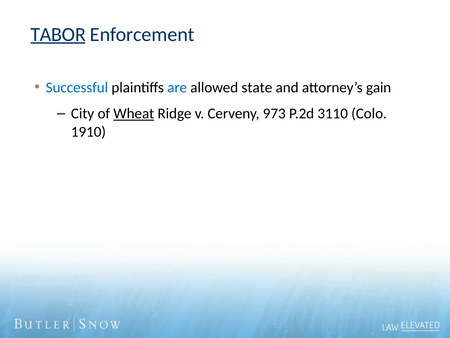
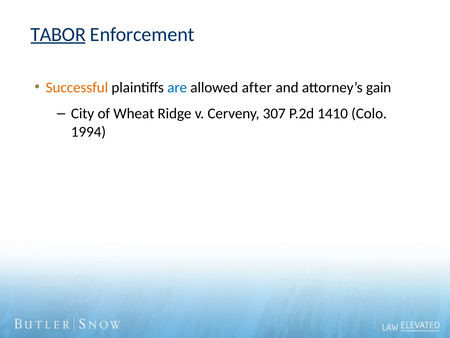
Successful colour: blue -> orange
state: state -> after
Wheat underline: present -> none
973: 973 -> 307
3110: 3110 -> 1410
1910: 1910 -> 1994
